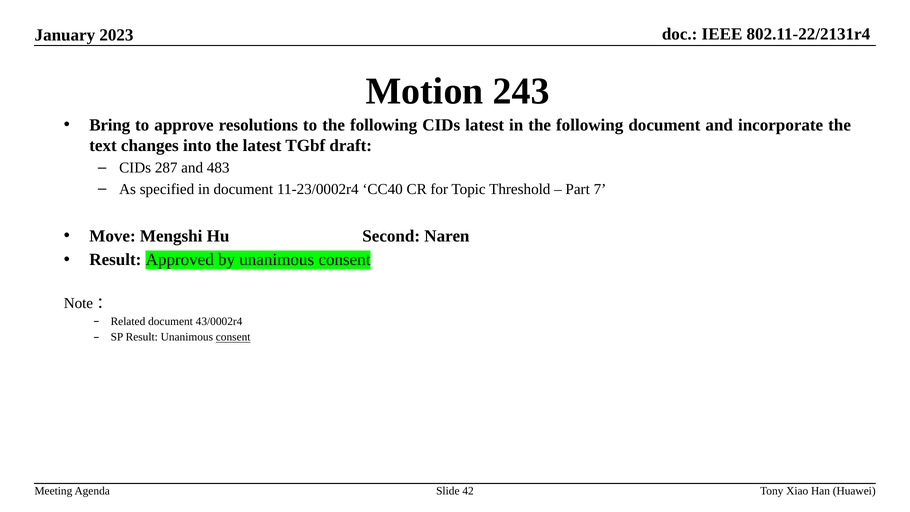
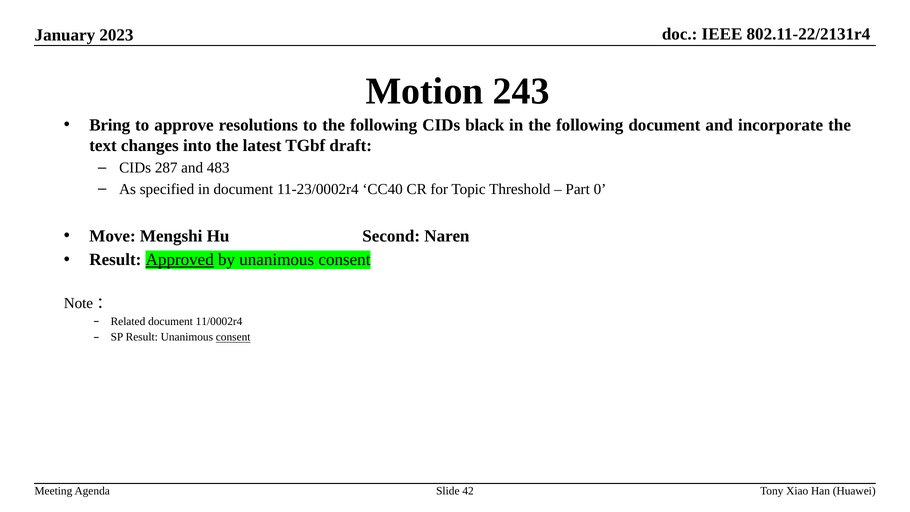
CIDs latest: latest -> black
7: 7 -> 0
Approved underline: none -> present
43/0002r4: 43/0002r4 -> 11/0002r4
